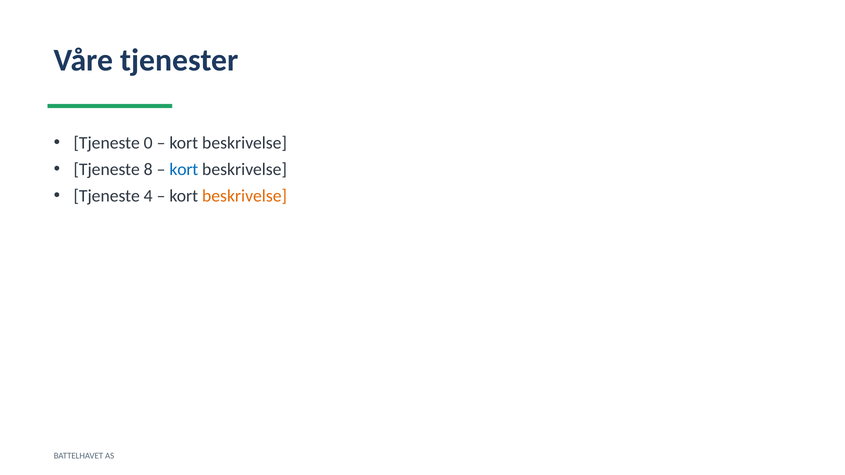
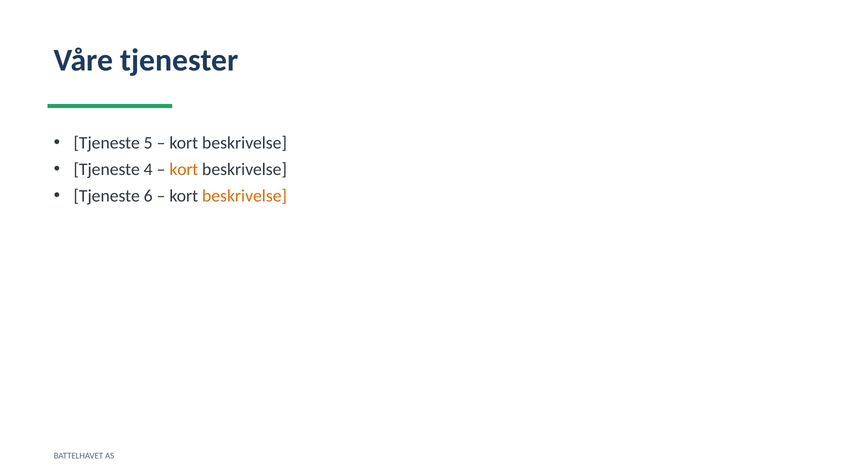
0: 0 -> 5
8: 8 -> 4
kort at (184, 170) colour: blue -> orange
4: 4 -> 6
